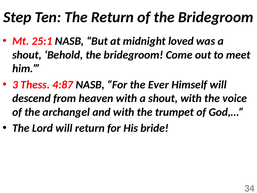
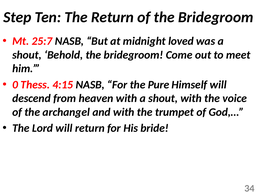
25:1: 25:1 -> 25:7
3: 3 -> 0
4:87: 4:87 -> 4:15
Ever: Ever -> Pure
